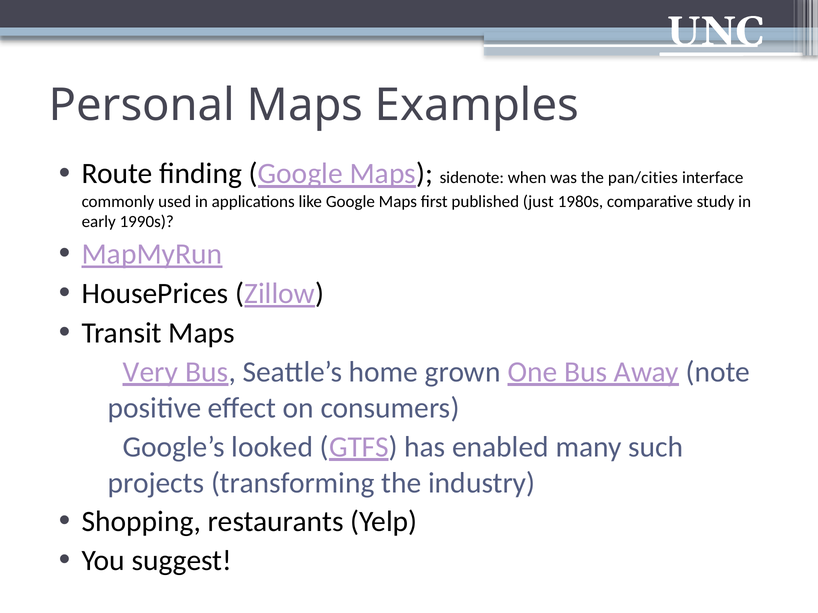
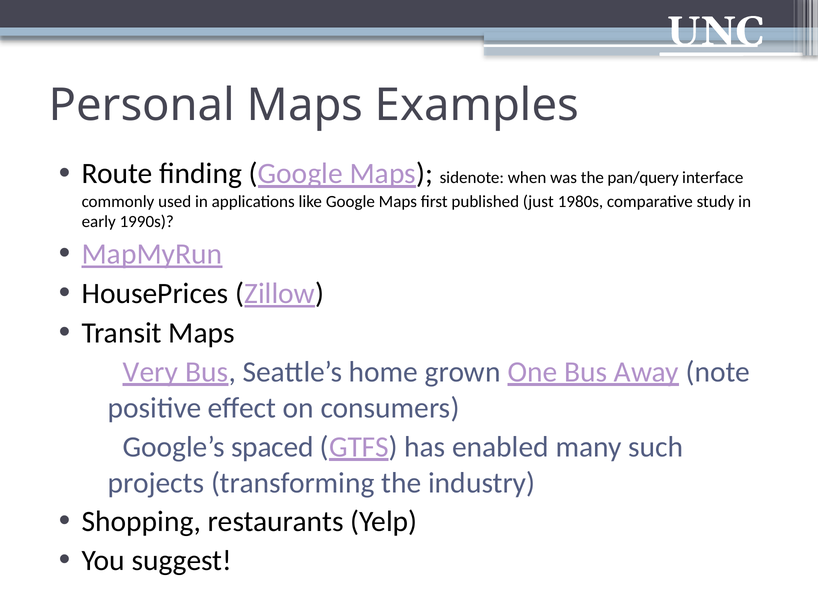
pan/cities: pan/cities -> pan/query
looked: looked -> spaced
